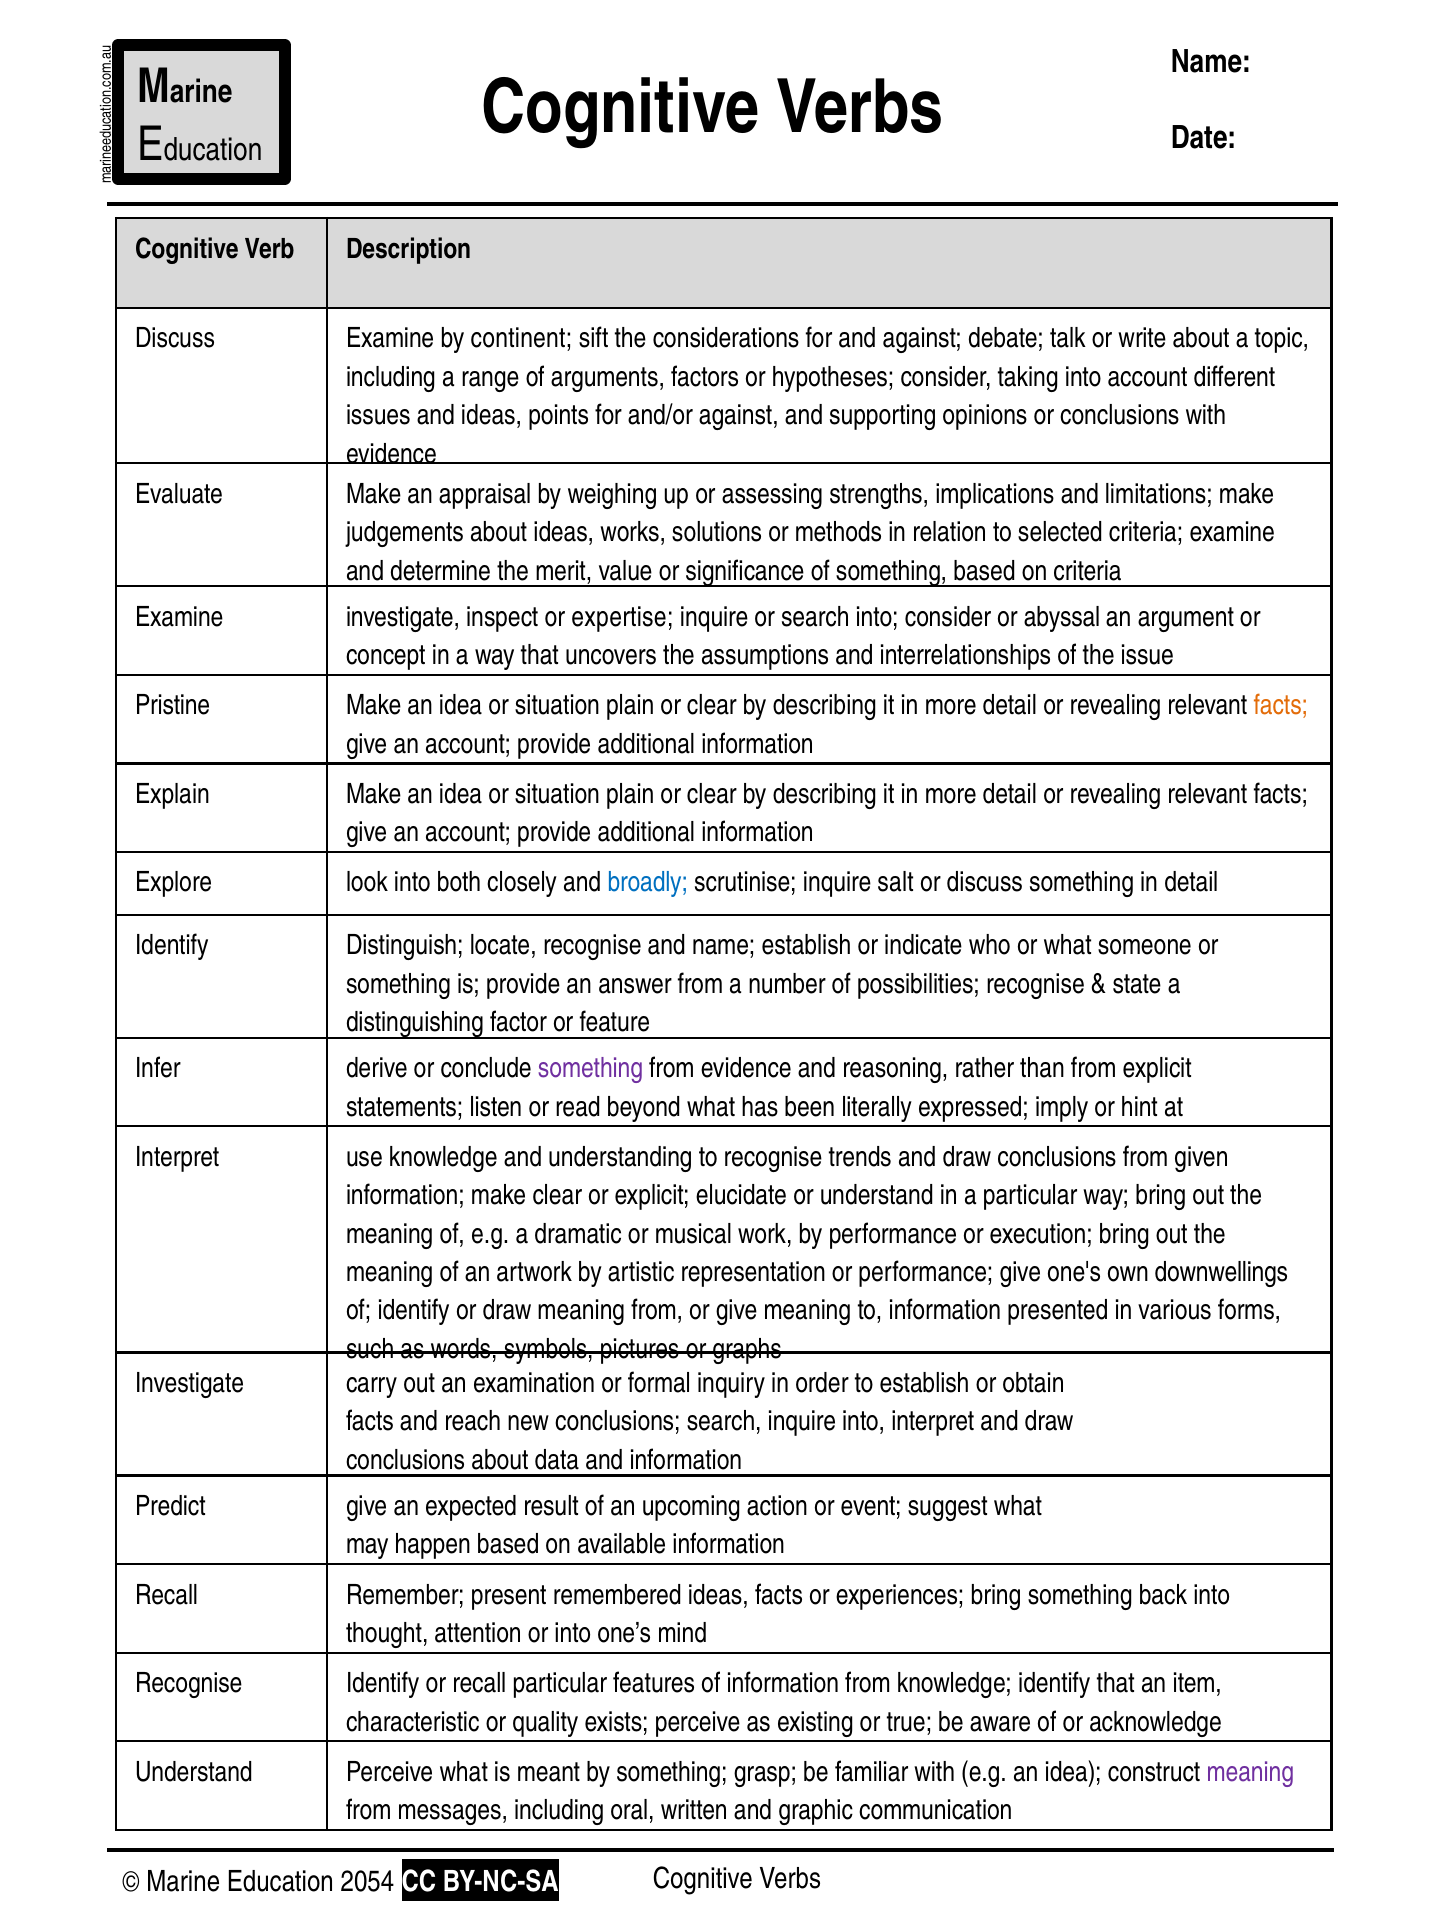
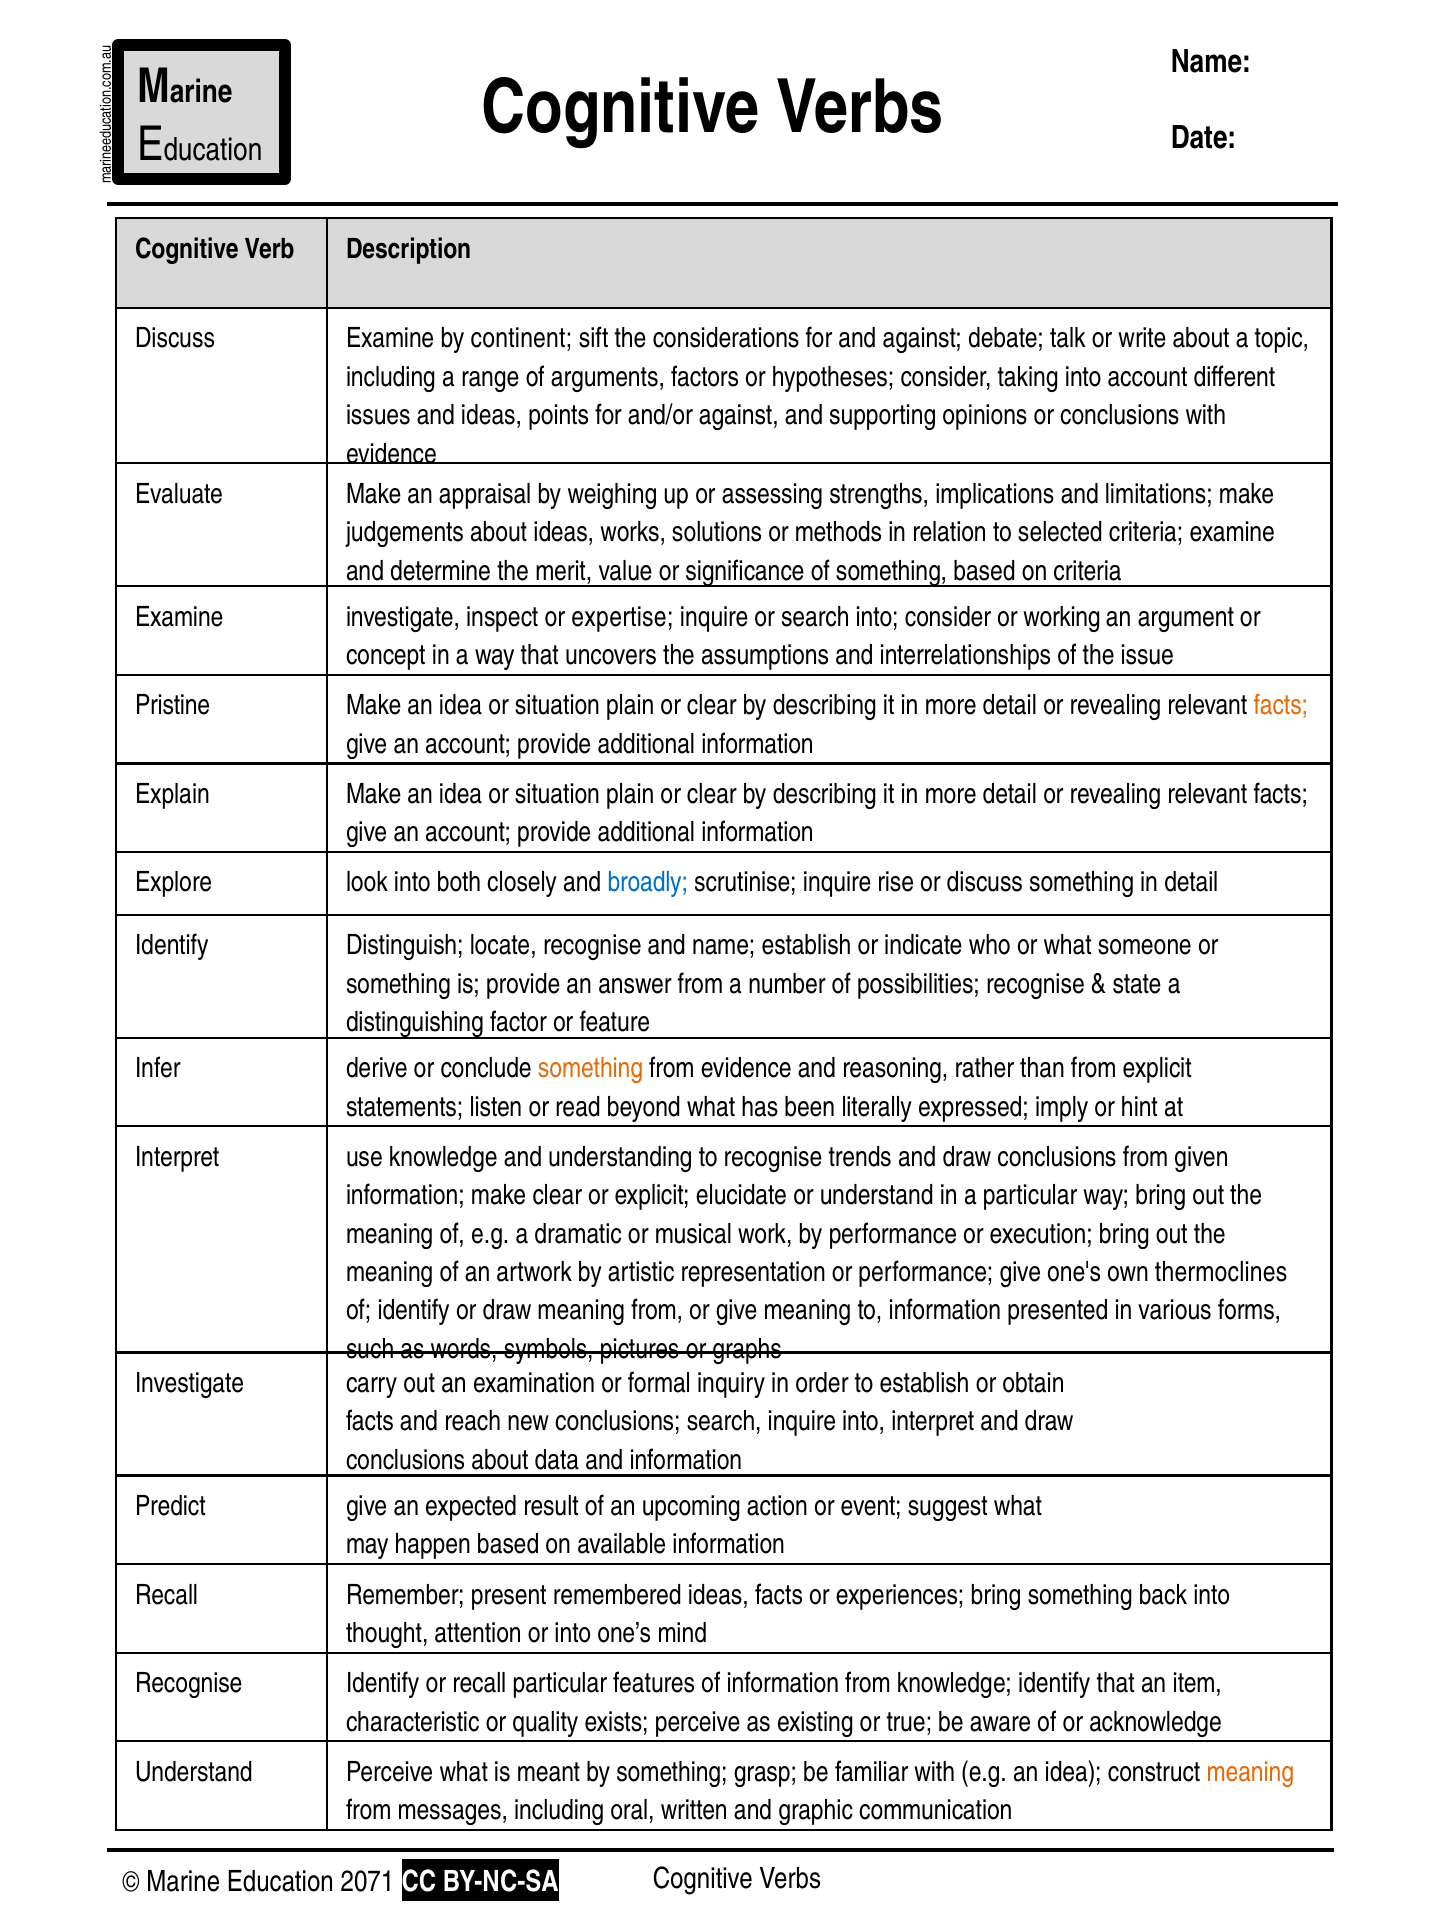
abyssal: abyssal -> working
salt: salt -> rise
something at (591, 1068) colour: purple -> orange
downwellings: downwellings -> thermoclines
meaning at (1250, 1771) colour: purple -> orange
2054: 2054 -> 2071
